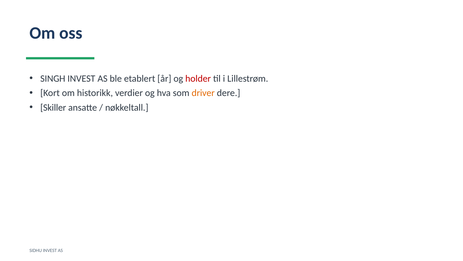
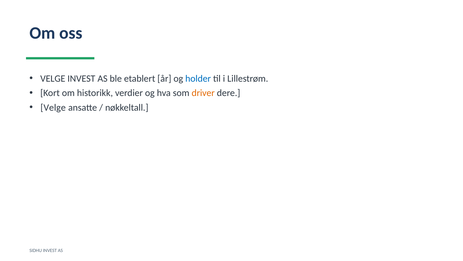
SINGH at (53, 78): SINGH -> VELGE
holder colour: red -> blue
Skiller at (53, 107): Skiller -> Velge
